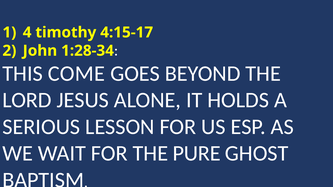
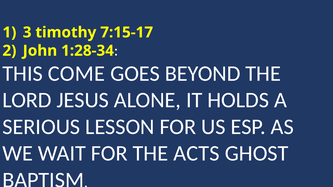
4: 4 -> 3
4:15-17: 4:15-17 -> 7:15-17
PURE: PURE -> ACTS
